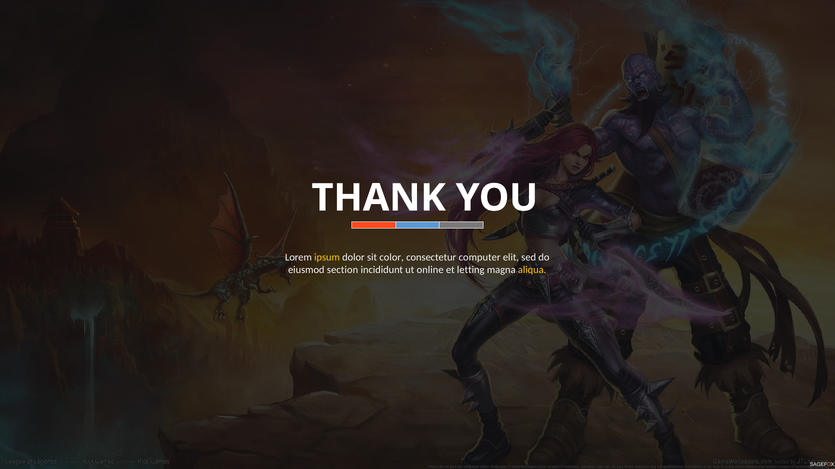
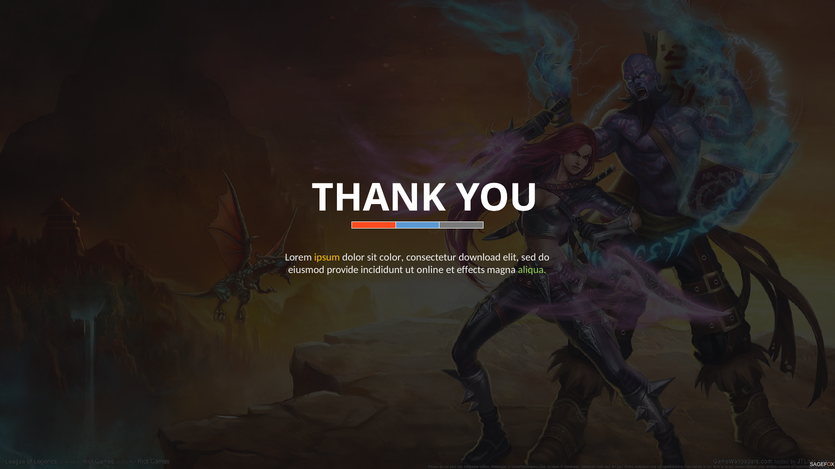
computer: computer -> download
section: section -> provide
letting: letting -> effects
aliqua colour: yellow -> light green
